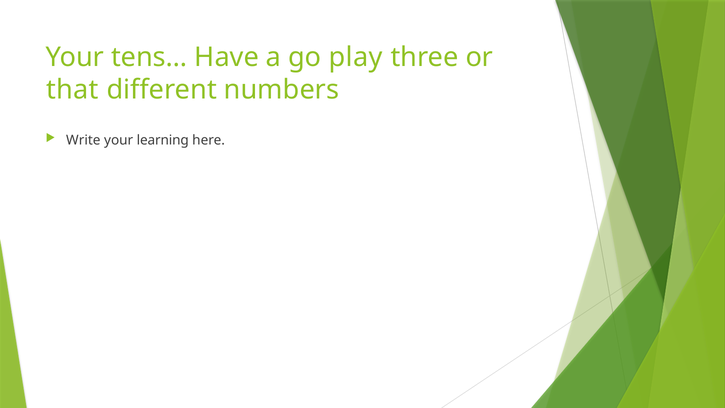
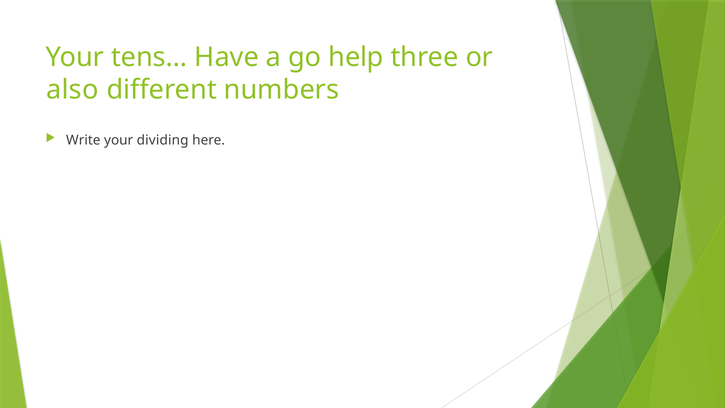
play: play -> help
that: that -> also
learning: learning -> dividing
